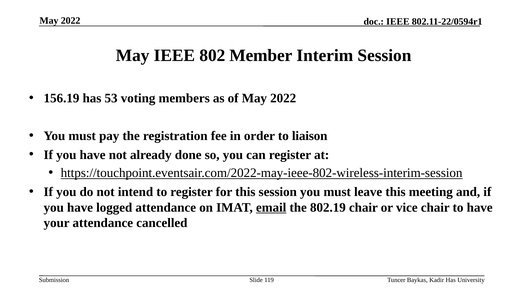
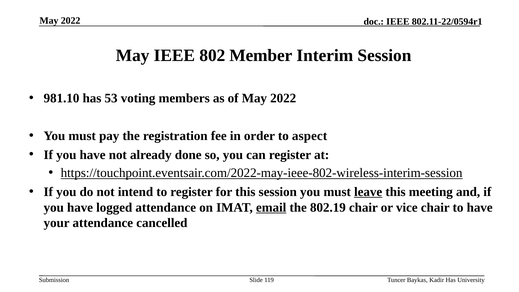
156.19: 156.19 -> 981.10
liaison: liaison -> aspect
leave underline: none -> present
